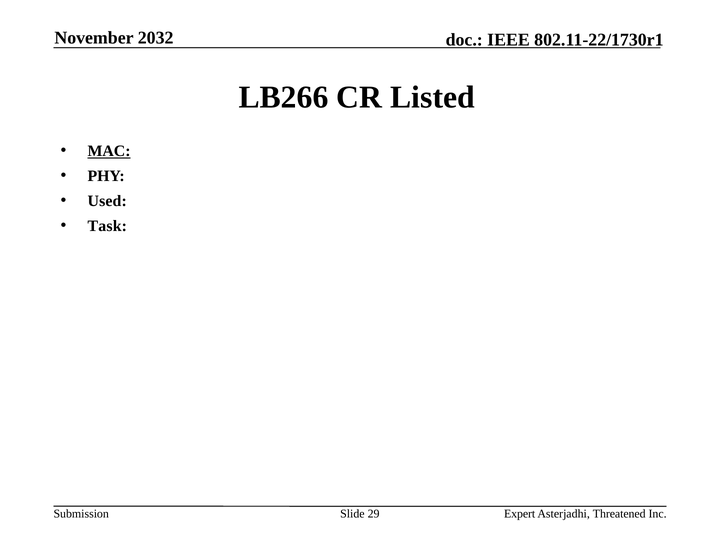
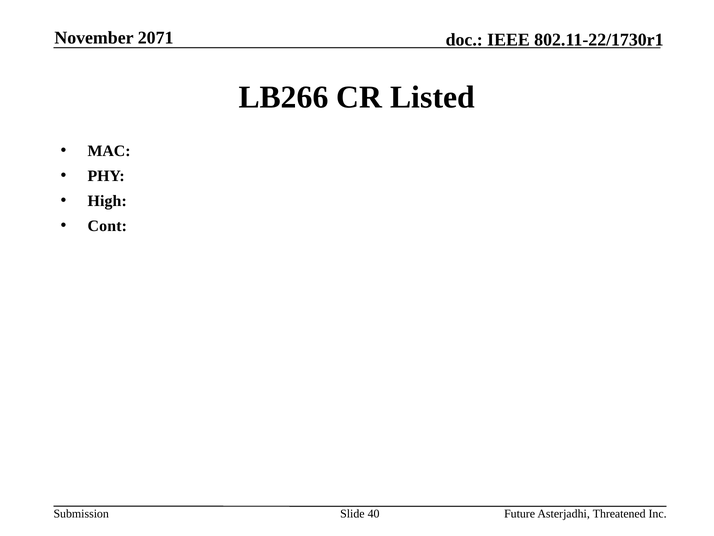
2032: 2032 -> 2071
MAC underline: present -> none
Used: Used -> High
Task: Task -> Cont
29: 29 -> 40
Expert: Expert -> Future
